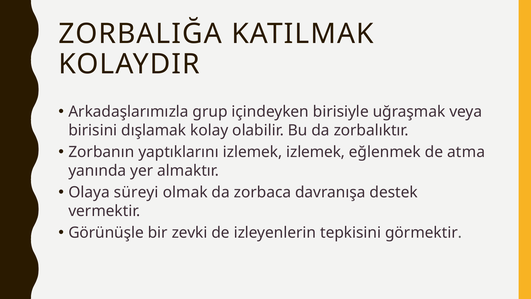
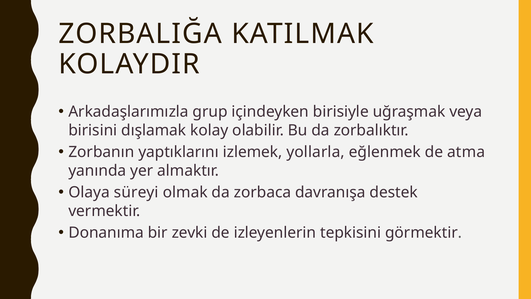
izlemek izlemek: izlemek -> yollarla
Görünüşle: Görünüşle -> Donanıma
